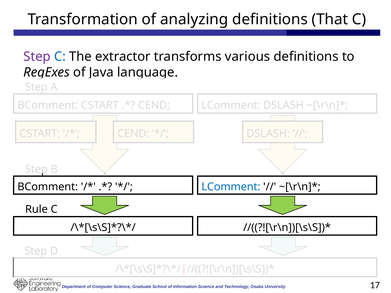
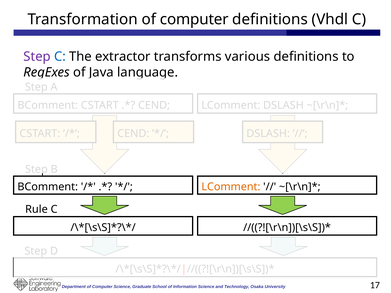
Transformation of analyzing: analyzing -> computer
That: That -> Vhdl
LComment at (231, 187) colour: blue -> orange
